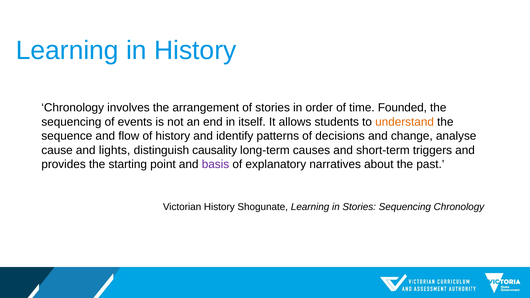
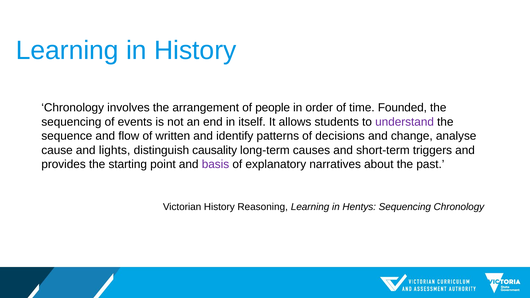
of stories: stories -> people
understand colour: orange -> purple
of history: history -> written
Shogunate: Shogunate -> Reasoning
in Stories: Stories -> Hentys
